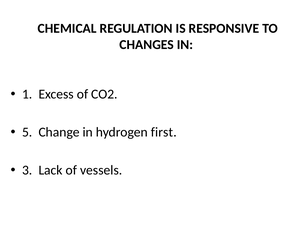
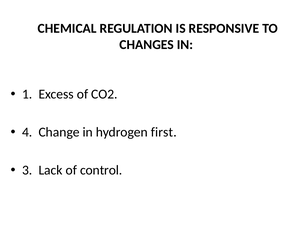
5: 5 -> 4
vessels: vessels -> control
